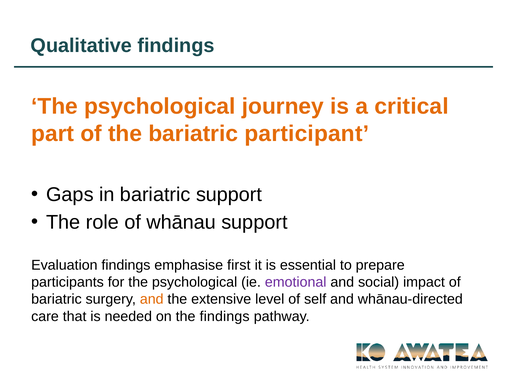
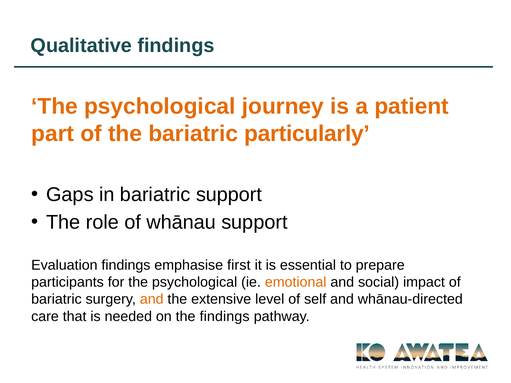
critical: critical -> patient
participant: participant -> particularly
emotional colour: purple -> orange
